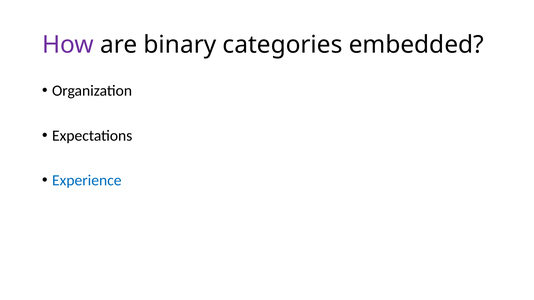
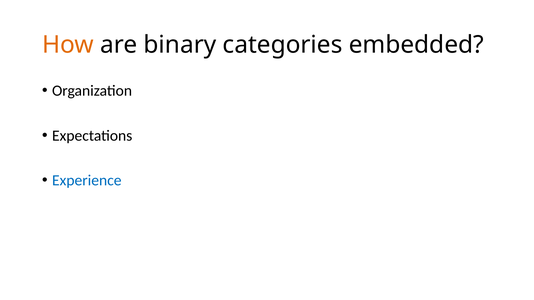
How colour: purple -> orange
